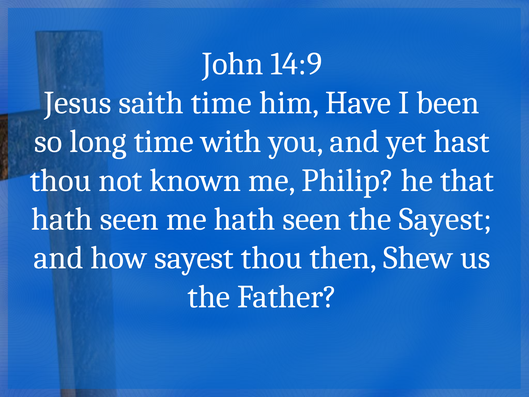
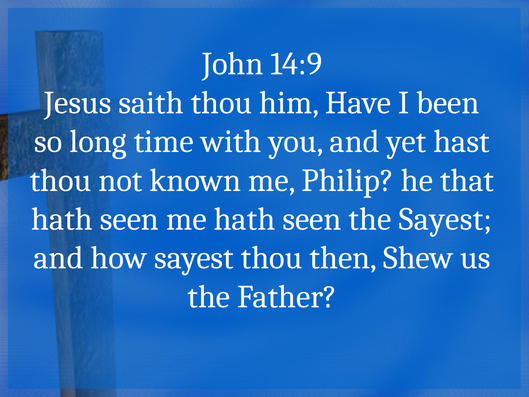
saith time: time -> thou
